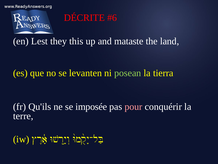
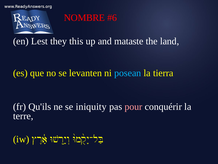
DÉCRITE: DÉCRITE -> NOMBRE
posean colour: light green -> light blue
imposée: imposée -> iniquity
